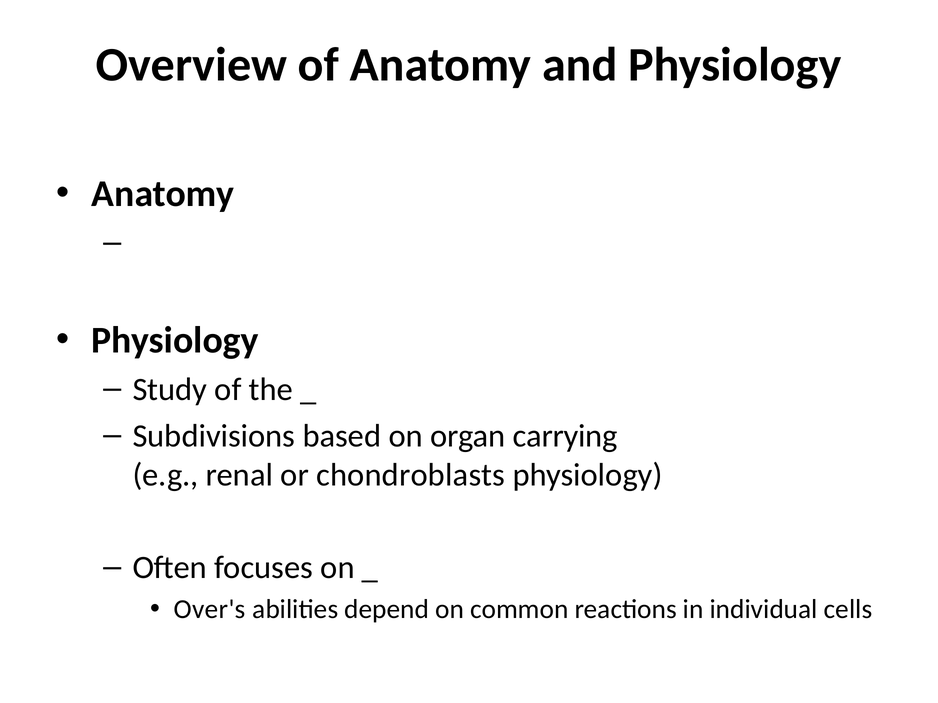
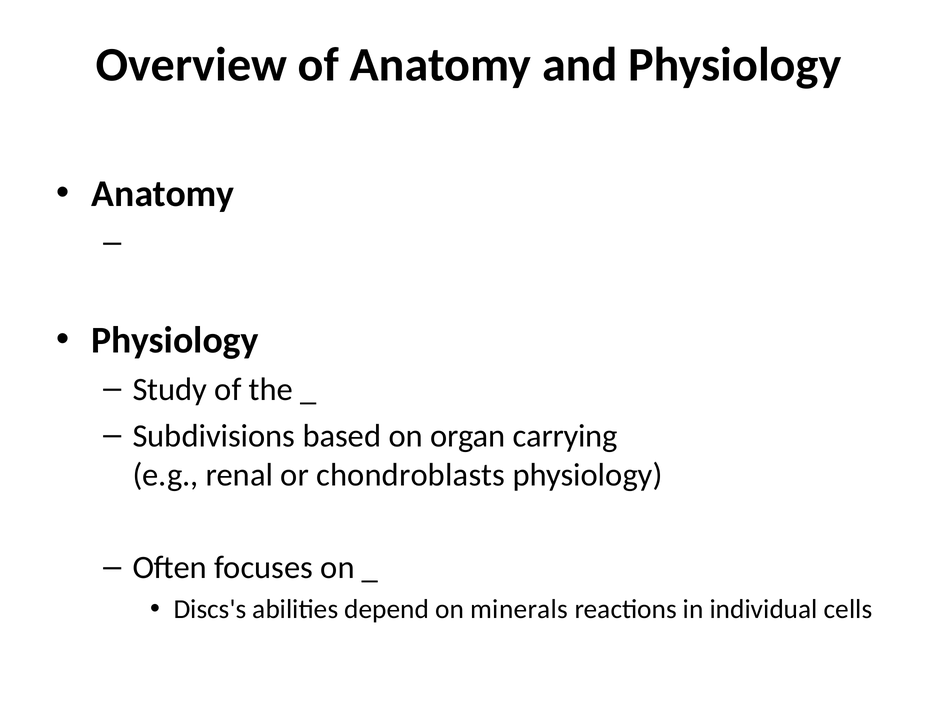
Over's: Over's -> Discs's
common: common -> minerals
